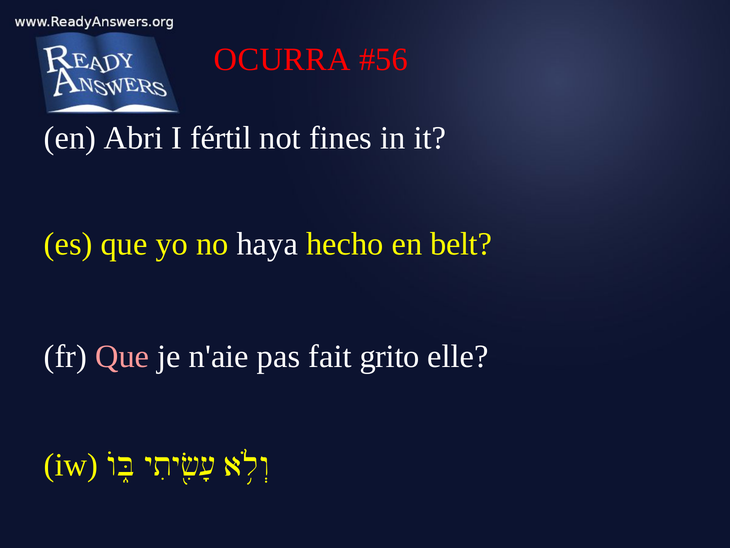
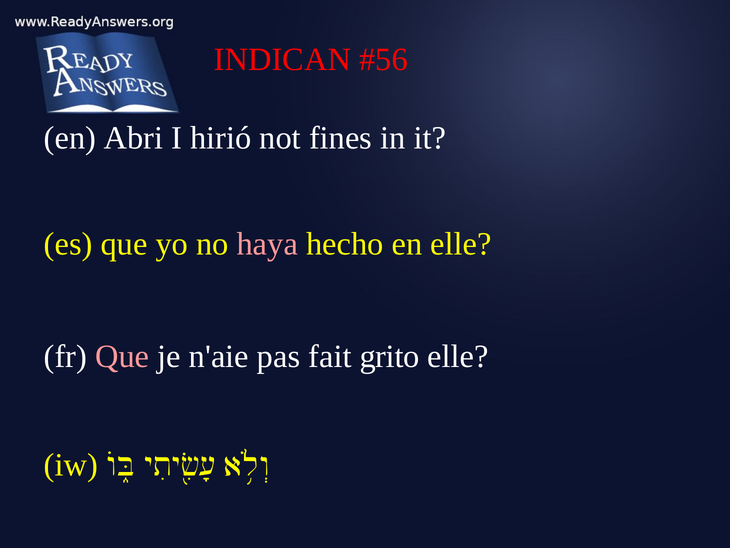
OCURRA: OCURRA -> INDICAN
fértil: fértil -> hirió
haya colour: white -> pink
en belt: belt -> elle
